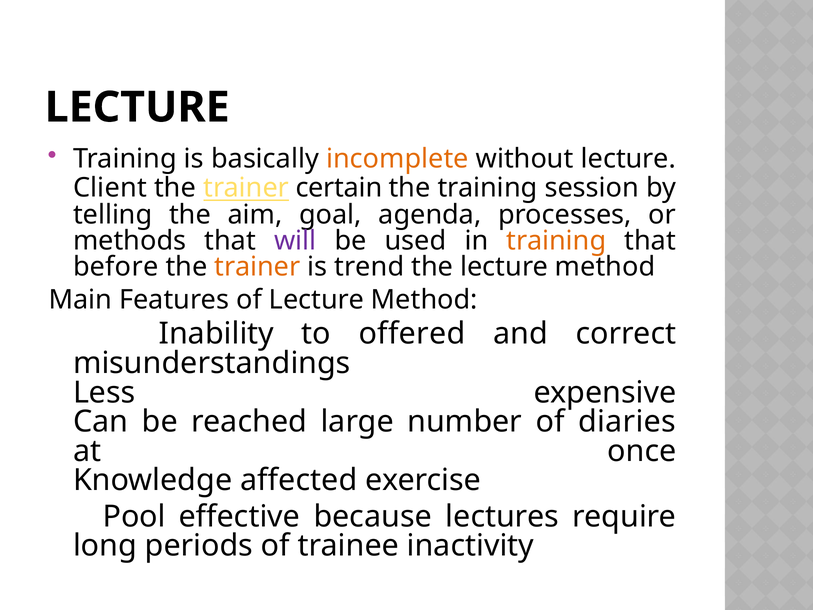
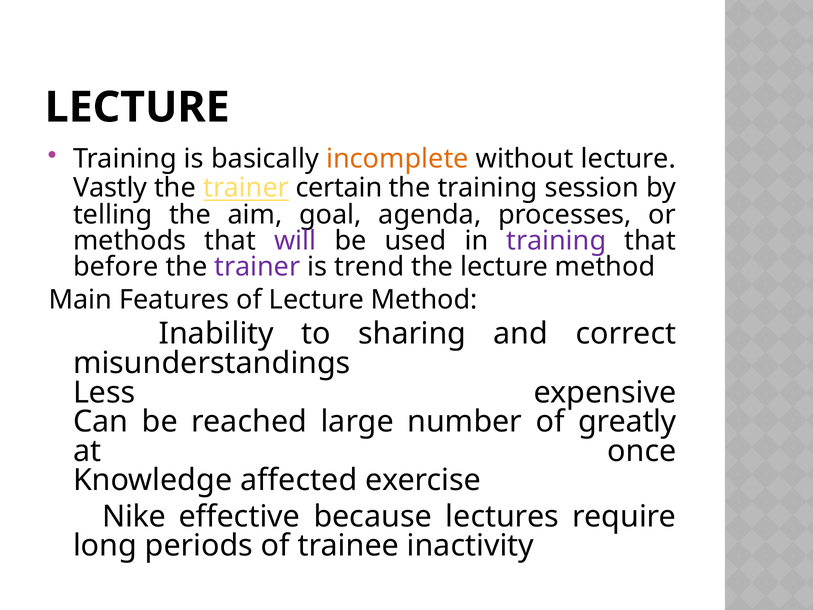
Client: Client -> Vastly
training at (556, 241) colour: orange -> purple
trainer at (257, 267) colour: orange -> purple
offered: offered -> sharing
diaries: diaries -> greatly
Pool: Pool -> Nike
